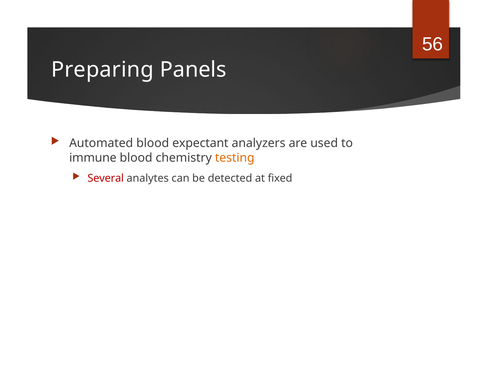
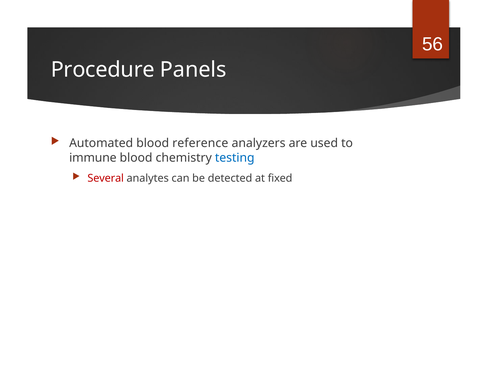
Preparing: Preparing -> Procedure
expectant: expectant -> reference
testing colour: orange -> blue
